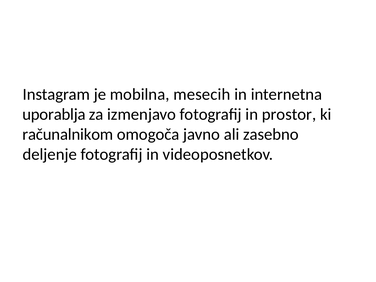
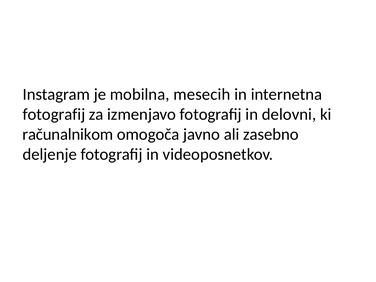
uporablja at (54, 114): uporablja -> fotografij
prostor: prostor -> delovni
